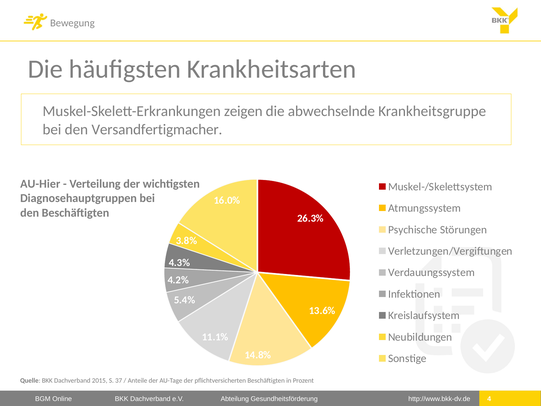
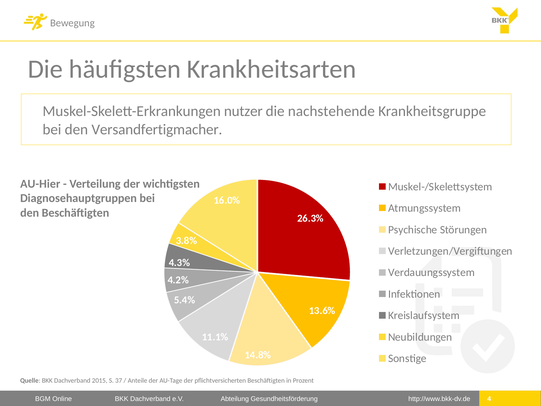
zeigen: zeigen -> nutzer
abwechselnde: abwechselnde -> nachstehende
